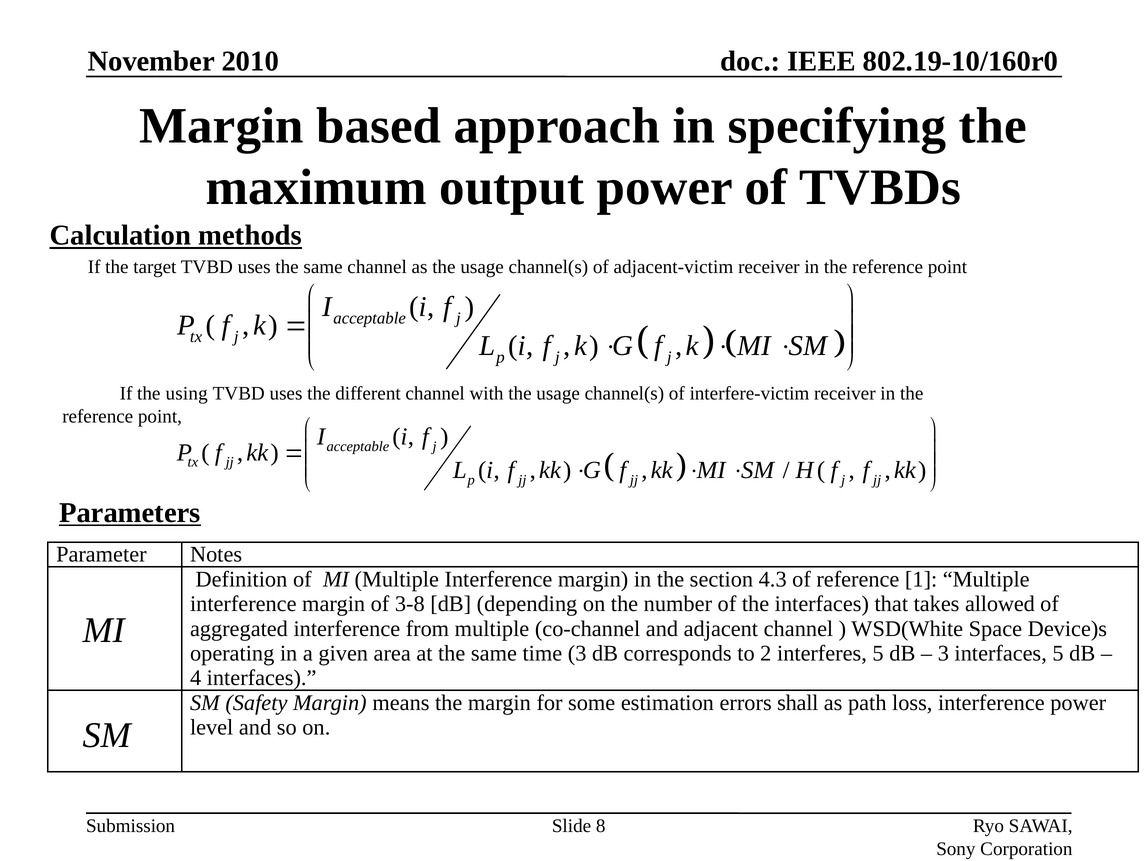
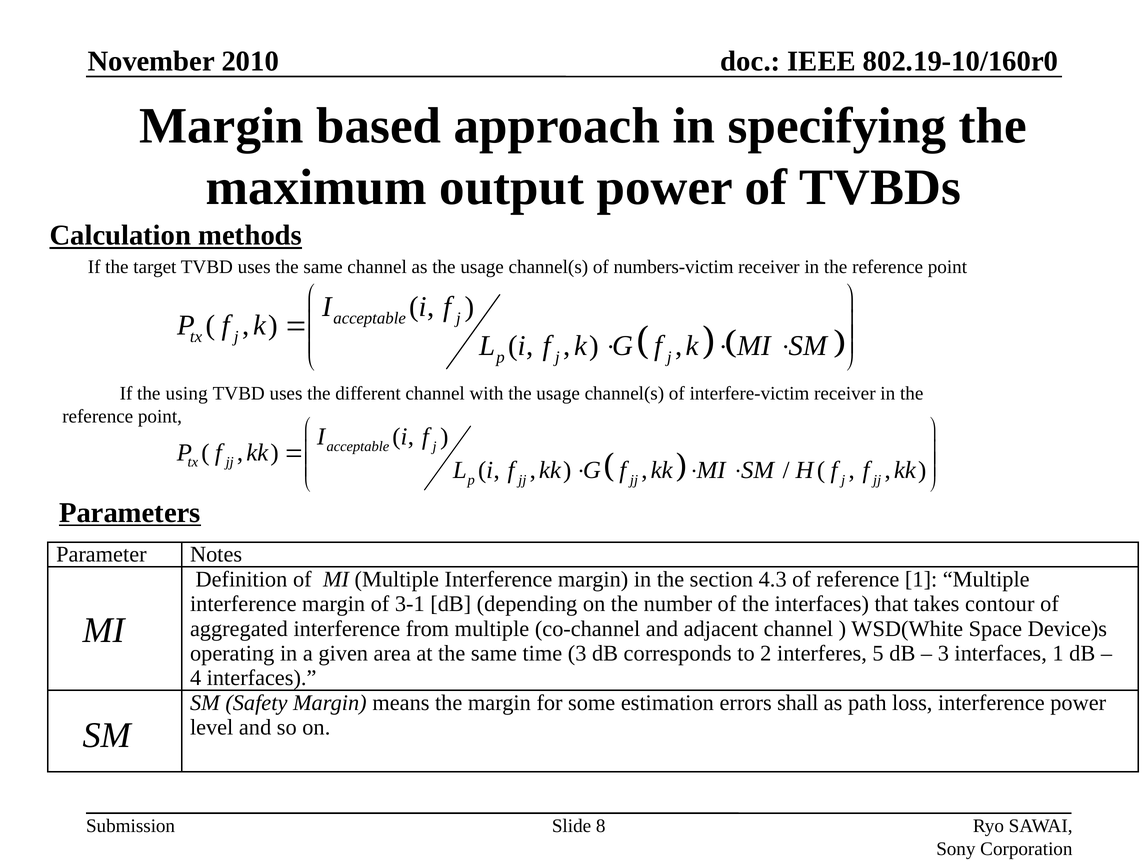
adjacent-victim: adjacent-victim -> numbers-victim
3-8: 3-8 -> 3-1
allowed: allowed -> contour
interfaces 5: 5 -> 1
